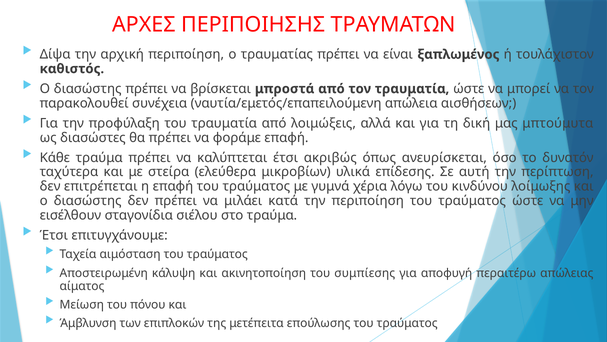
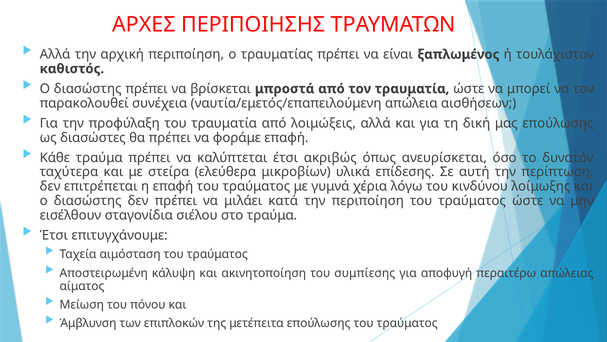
Δίψα at (55, 54): Δίψα -> Αλλά
μας μπτούμυτα: μπτούμυτα -> επούλωσης
